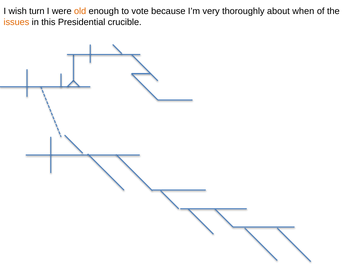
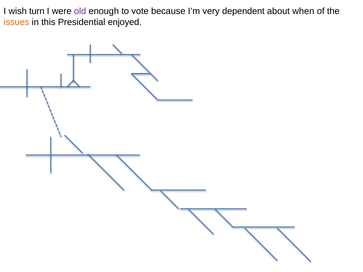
old colour: orange -> purple
thoroughly: thoroughly -> dependent
crucible: crucible -> enjoyed
